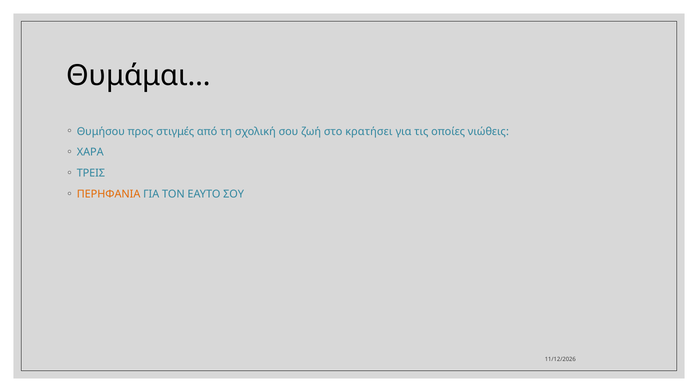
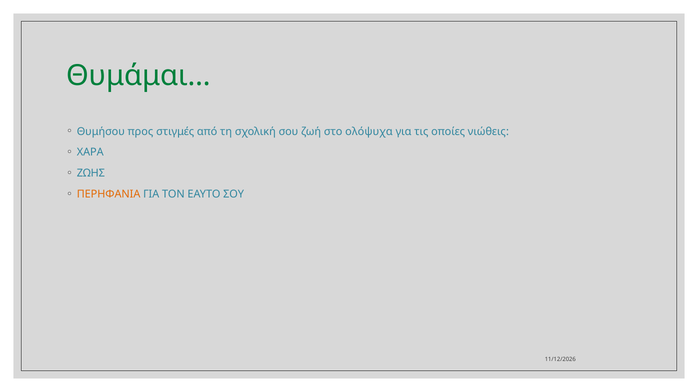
Θυμάμαι… colour: black -> green
κρατήσει: κρατήσει -> ολόψυχα
ΤΡΕΙΣ: ΤΡΕΙΣ -> ΖΩΗΣ
